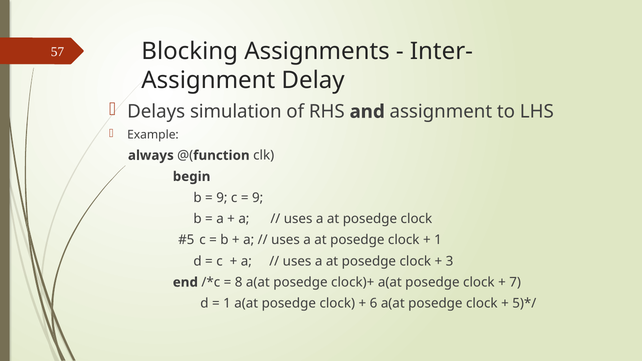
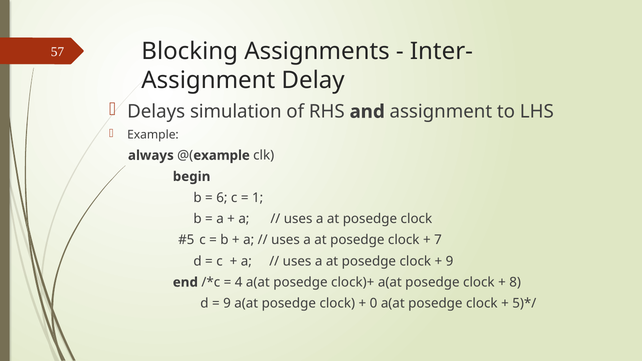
function at (221, 155): function -> example
9 at (222, 198): 9 -> 6
9 at (258, 198): 9 -> 1
1 at (438, 240): 1 -> 7
3 at (450, 261): 3 -> 9
8: 8 -> 4
7: 7 -> 8
1 at (227, 304): 1 -> 9
6: 6 -> 0
